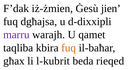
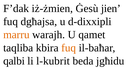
marru colour: purple -> orange
għax: għax -> qalbi
rieqed: rieqed -> jgħidu
